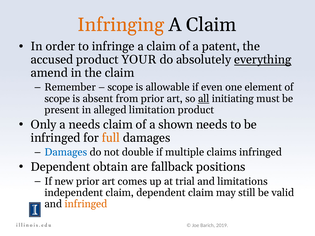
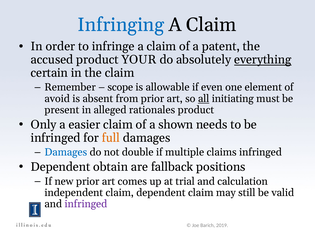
Infringing colour: orange -> blue
amend: amend -> certain
scope at (57, 99): scope -> avoid
limitation: limitation -> rationales
a needs: needs -> easier
limitations: limitations -> calculation
infringed at (86, 204) colour: orange -> purple
